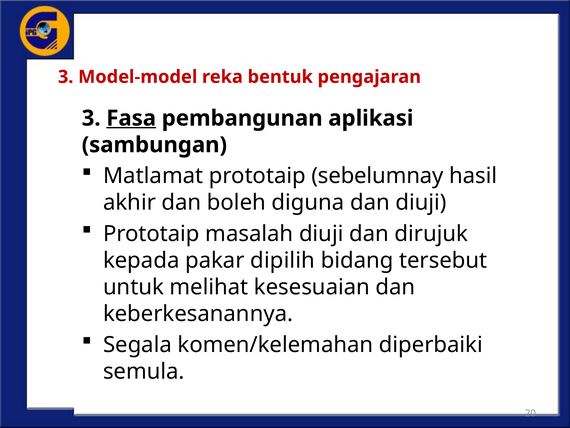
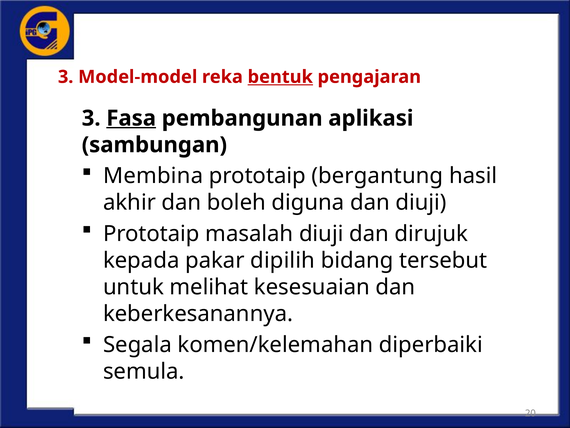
bentuk underline: none -> present
Matlamat: Matlamat -> Membina
sebelumnay: sebelumnay -> bergantung
